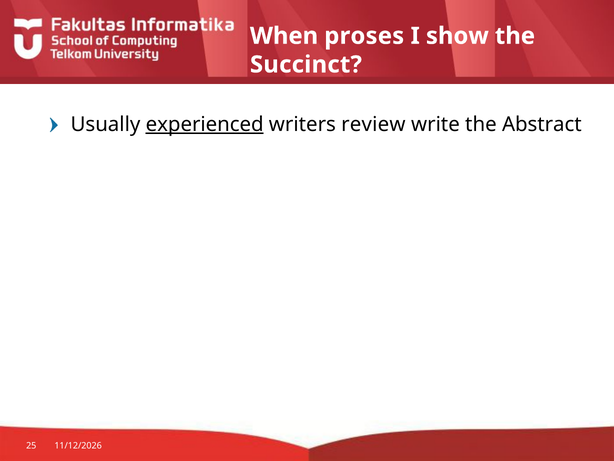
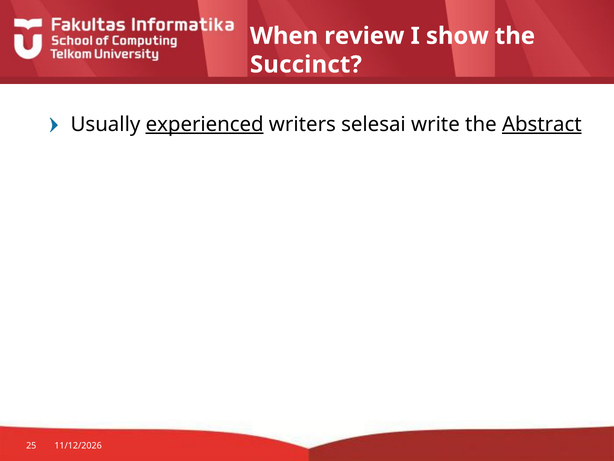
proses: proses -> review
review: review -> selesai
Abstract underline: none -> present
